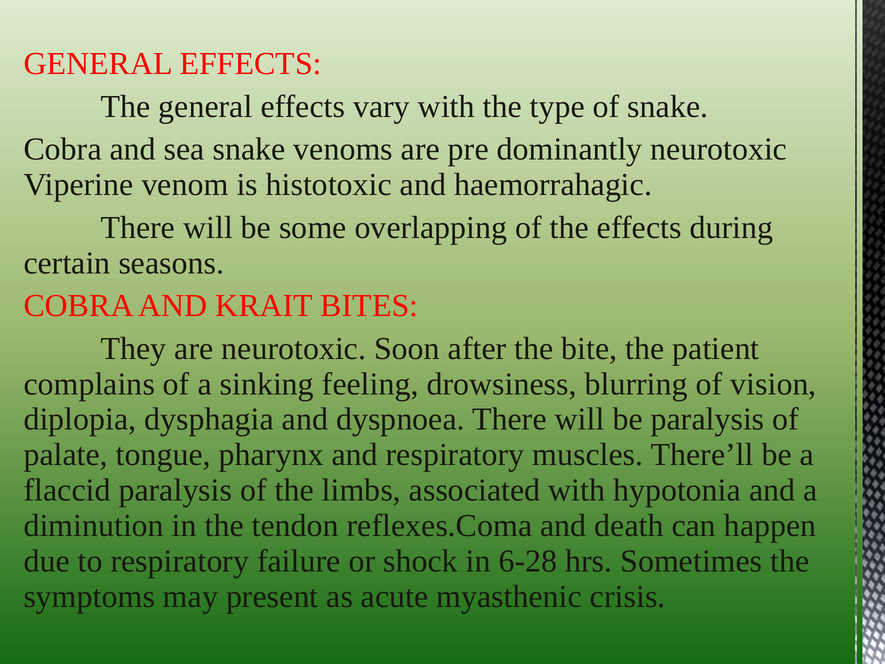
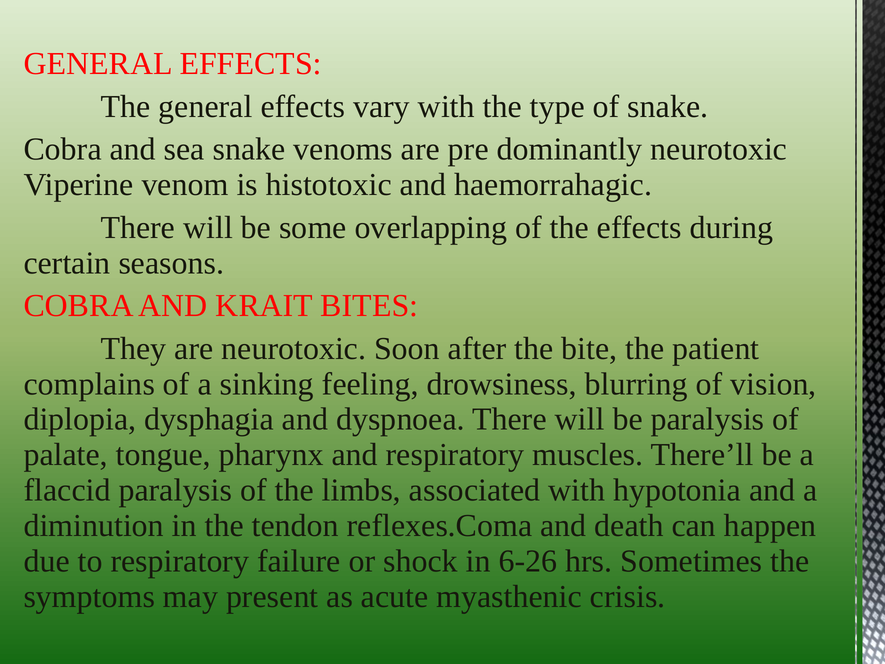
6-28: 6-28 -> 6-26
